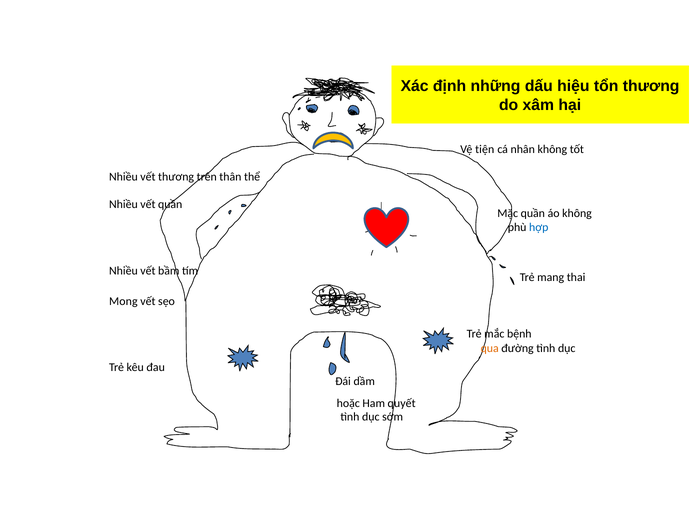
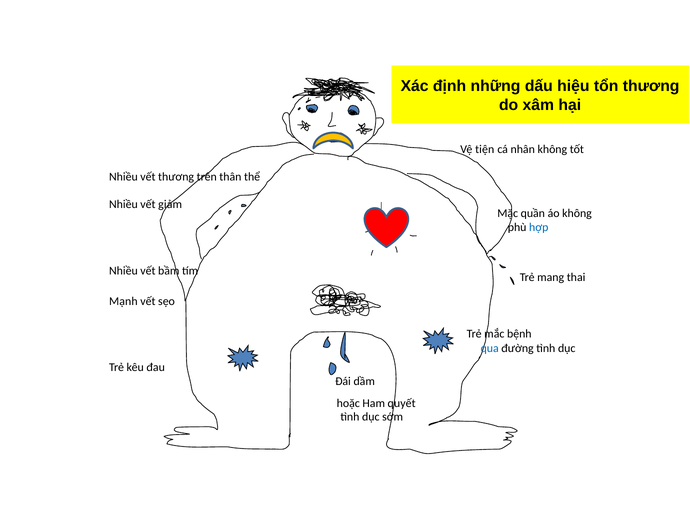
vết quần: quần -> giảm
Mong: Mong -> Mạnh
qua colour: orange -> blue
